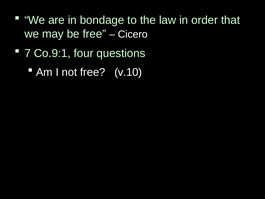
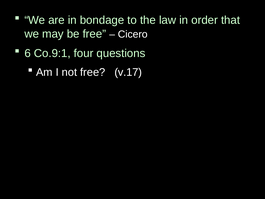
7: 7 -> 6
v.10: v.10 -> v.17
